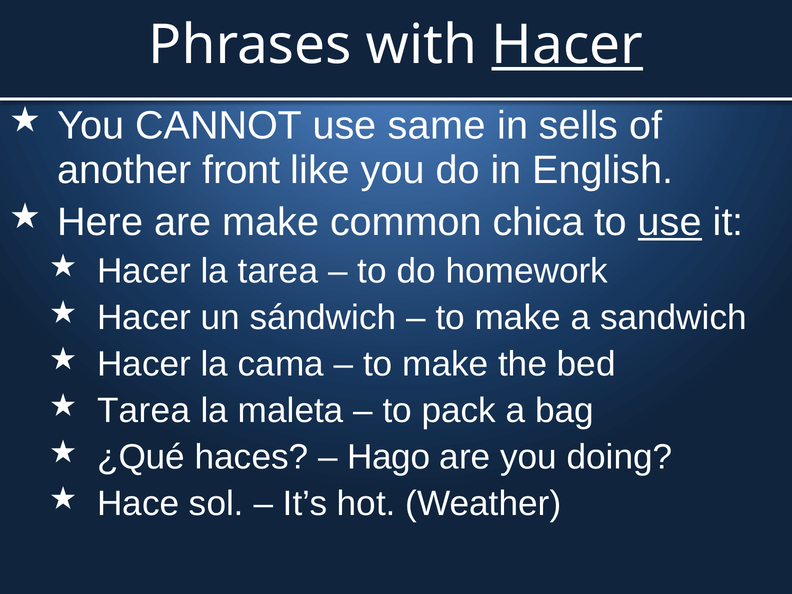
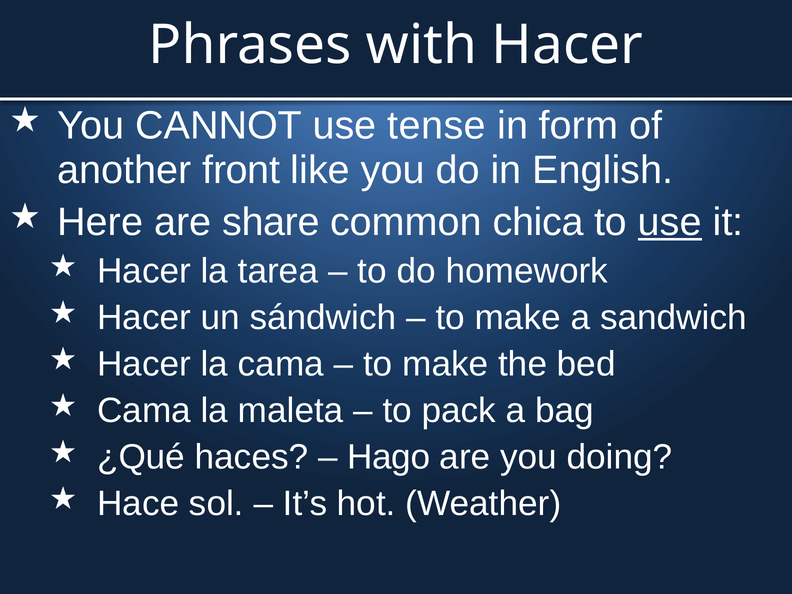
Hacer at (567, 45) underline: present -> none
same: same -> tense
sells: sells -> form
are make: make -> share
Tarea at (144, 411): Tarea -> Cama
